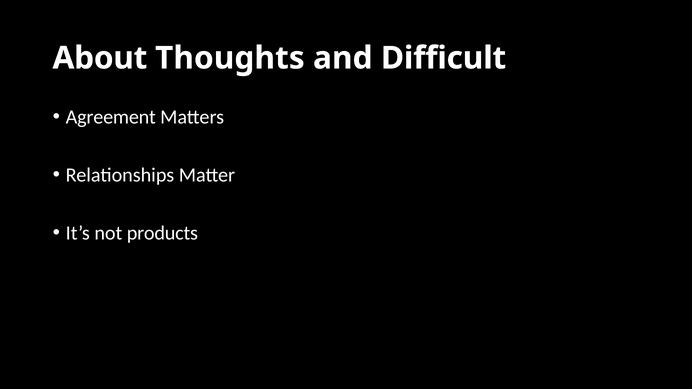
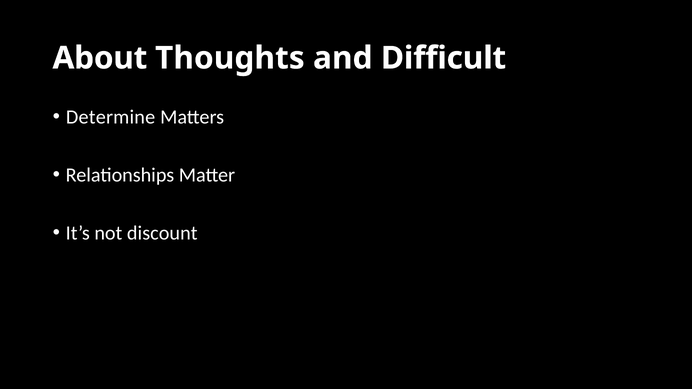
Agreement: Agreement -> Determine
products: products -> discount
